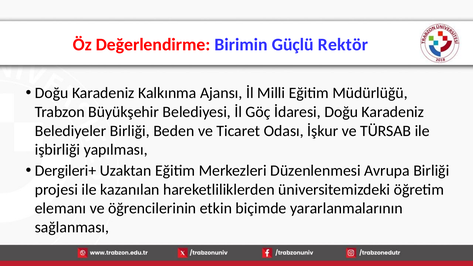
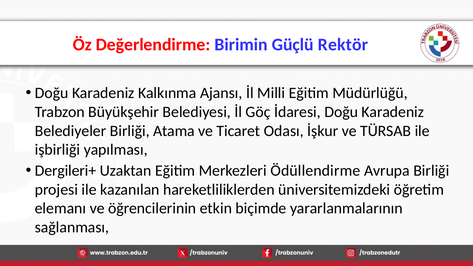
Beden: Beden -> Atama
Düzenlenmesi: Düzenlenmesi -> Ödüllendirme
